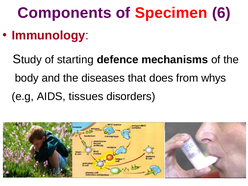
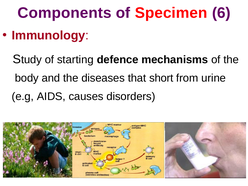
does: does -> short
whys: whys -> urine
tissues: tissues -> causes
